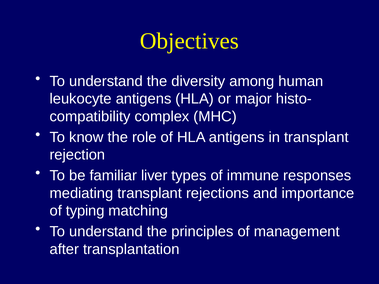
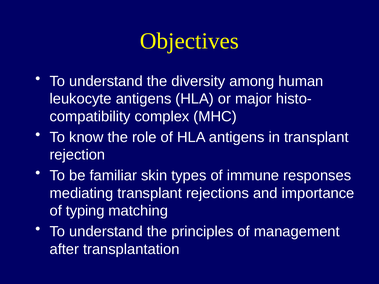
liver: liver -> skin
